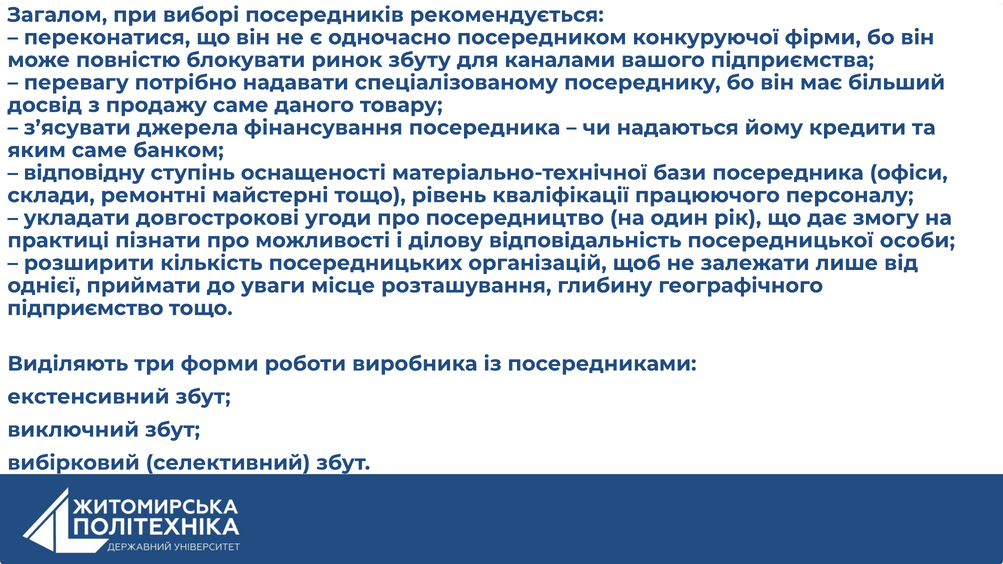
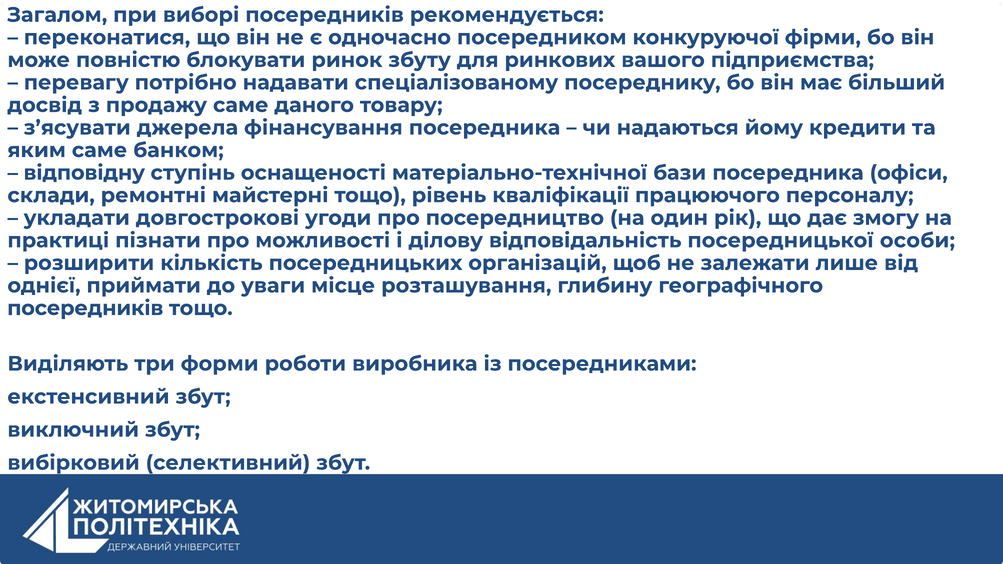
каналами: каналами -> ринкових
підприємство at (85, 308): підприємство -> посередників
